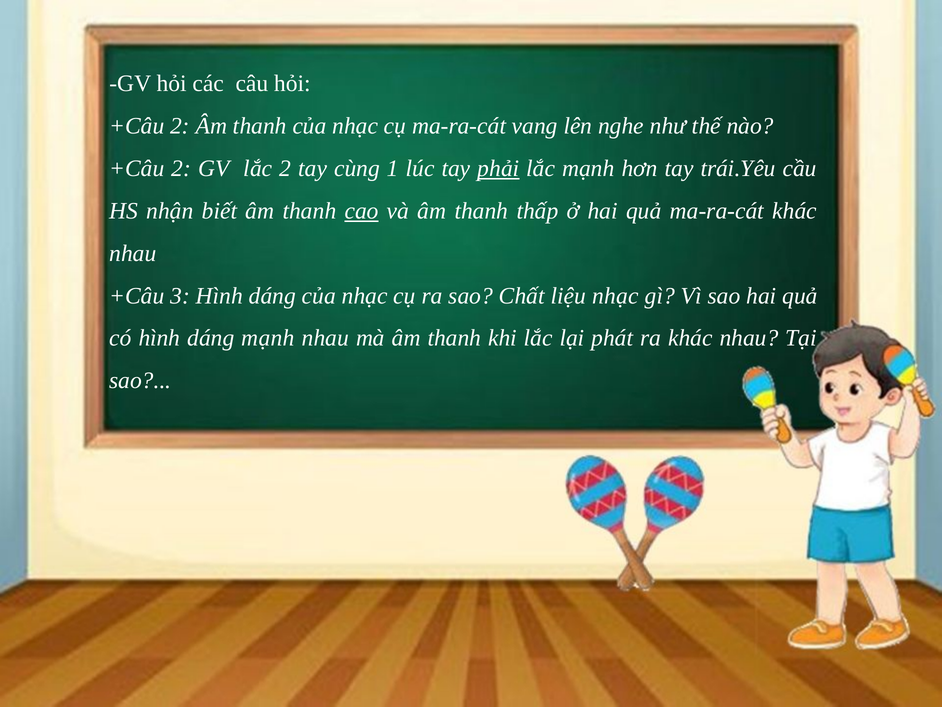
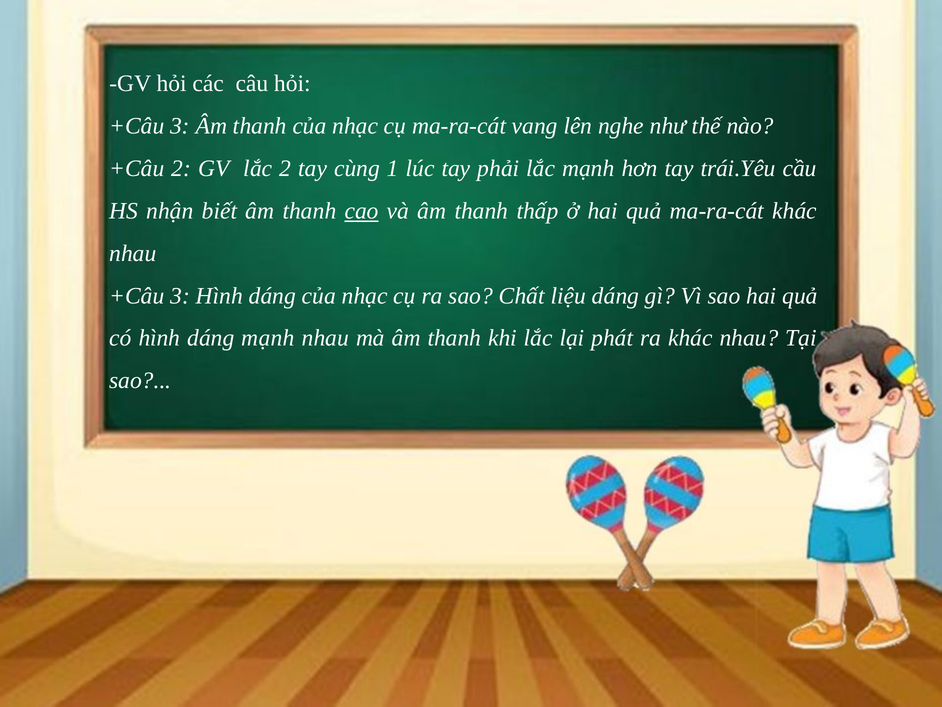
2 at (180, 126): 2 -> 3
phải underline: present -> none
liệu nhạc: nhạc -> dáng
